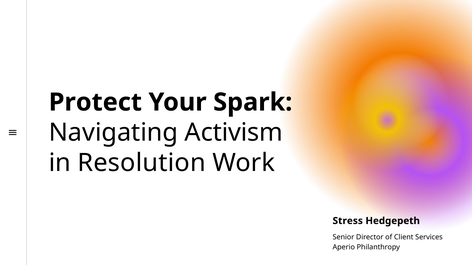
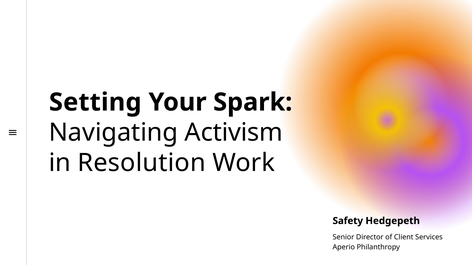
Protect: Protect -> Setting
Stress: Stress -> Safety
